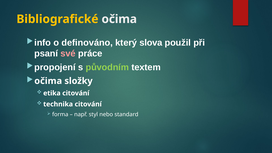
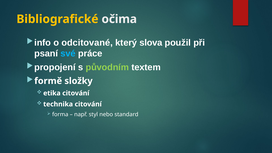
definováno: definováno -> odcitované
své colour: pink -> light blue
očima at (48, 81): očima -> formě
